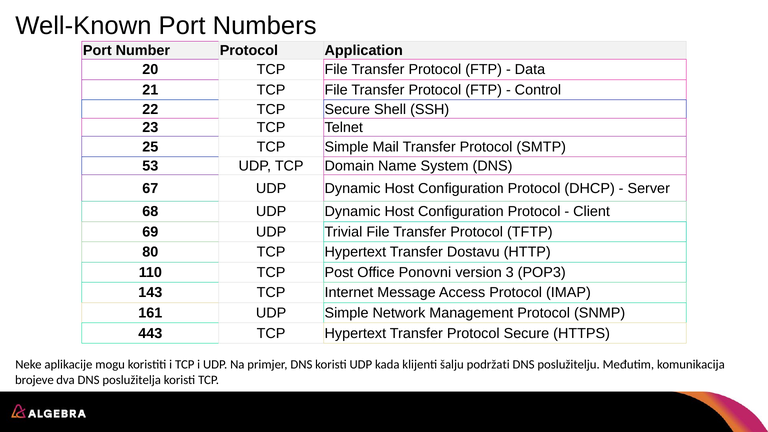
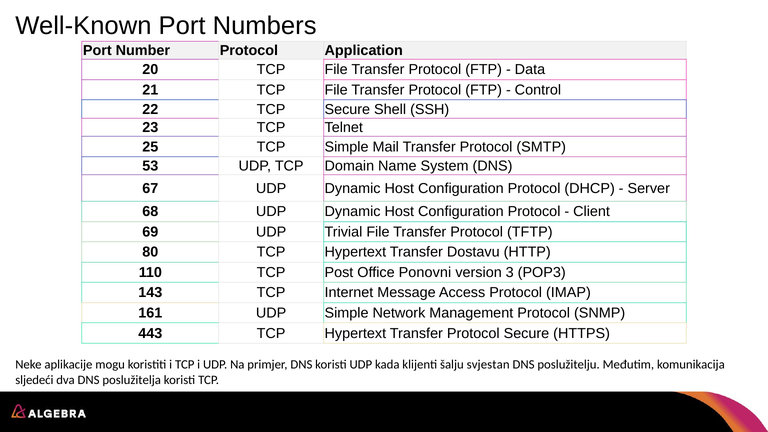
podržati: podržati -> svjestan
brojeve: brojeve -> sljedeći
